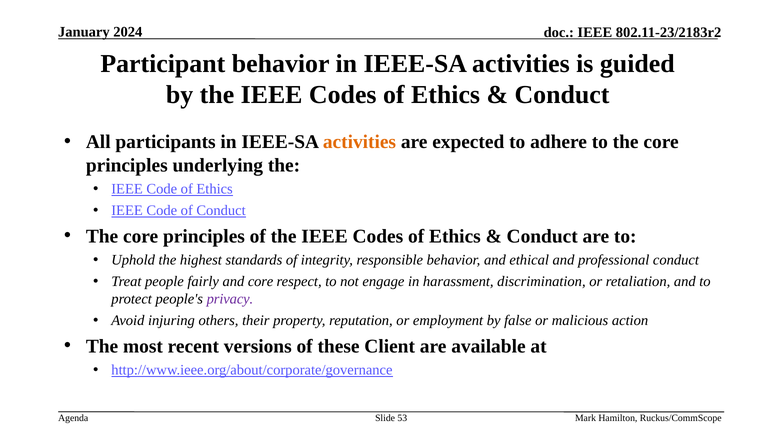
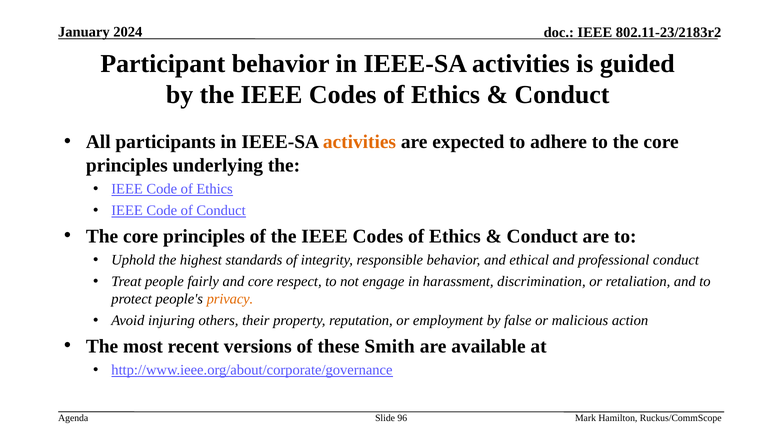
privacy colour: purple -> orange
Client: Client -> Smith
53: 53 -> 96
